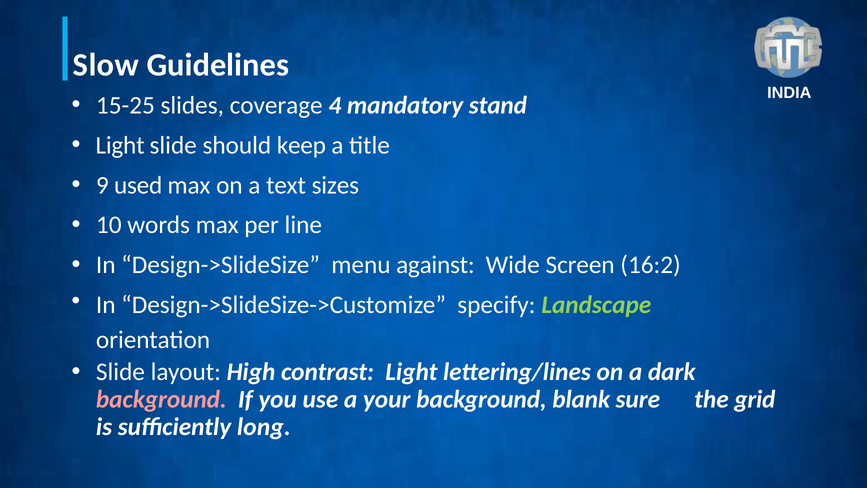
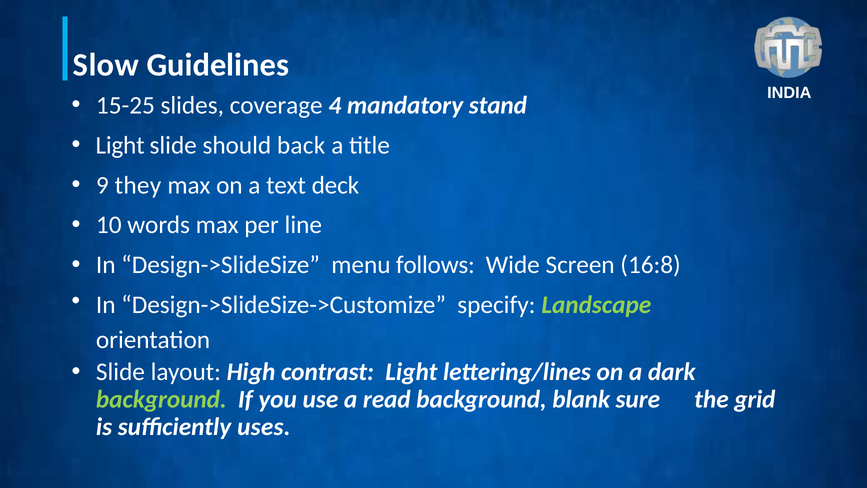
keep: keep -> back
used: used -> they
sizes: sizes -> deck
against: against -> follows
16:2: 16:2 -> 16:8
background at (161, 399) colour: pink -> light green
your: your -> read
long: long -> uses
